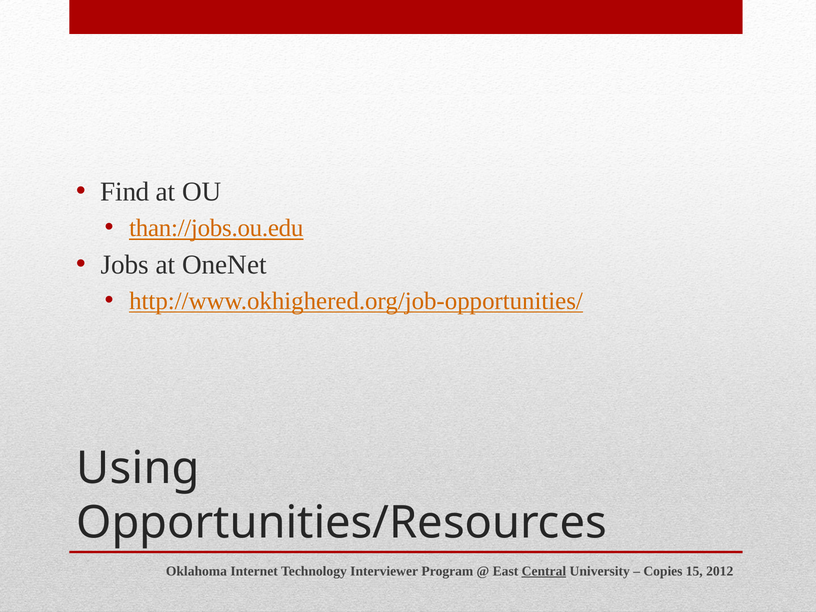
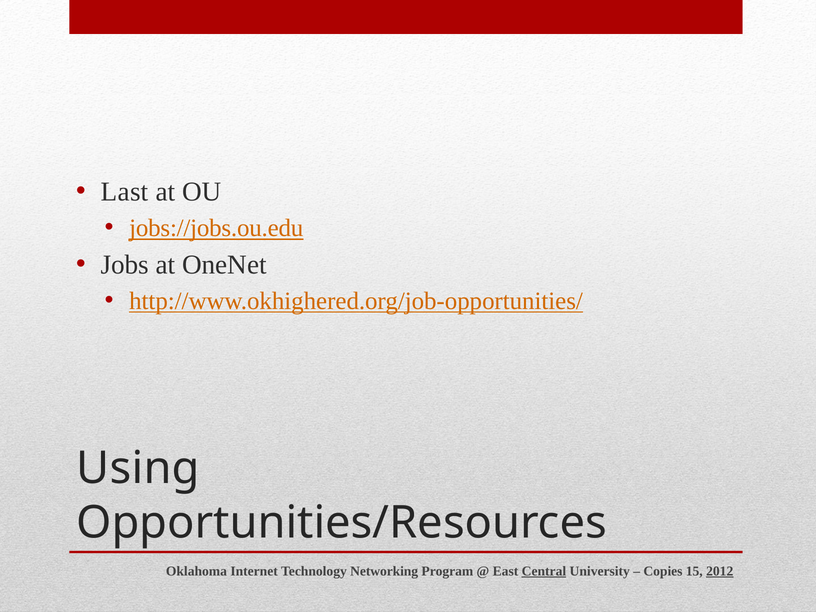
Find: Find -> Last
than://jobs.ou.edu: than://jobs.ou.edu -> jobs://jobs.ou.edu
Interviewer: Interviewer -> Networking
2012 underline: none -> present
